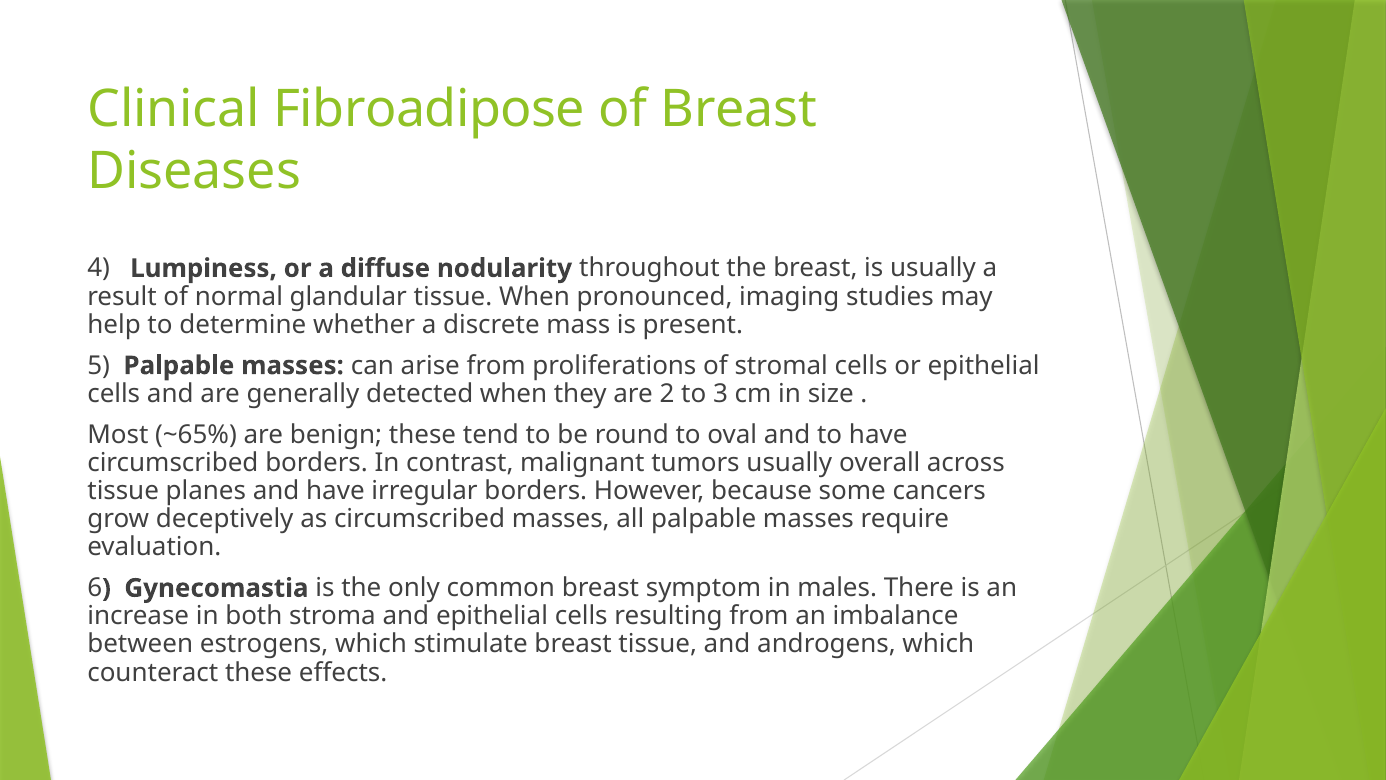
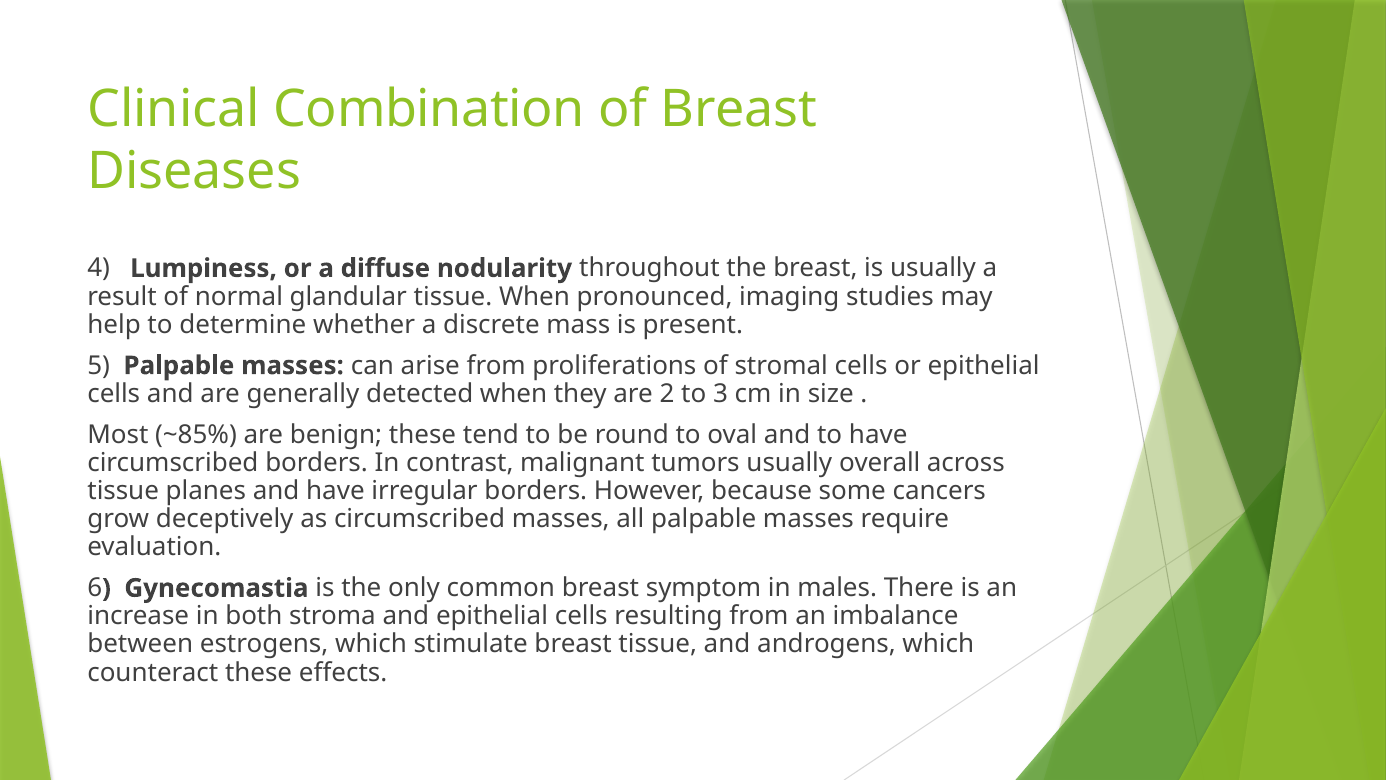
Fibroadipose: Fibroadipose -> Combination
~65%: ~65% -> ~85%
